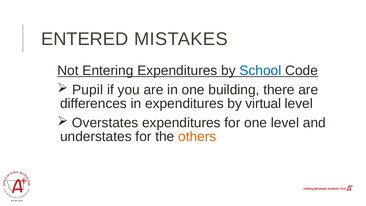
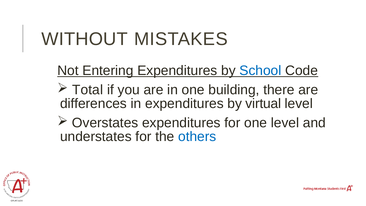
ENTERED: ENTERED -> WITHOUT
Pupil: Pupil -> Total
others colour: orange -> blue
